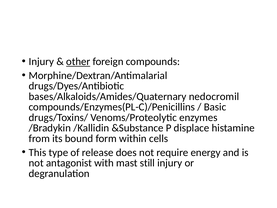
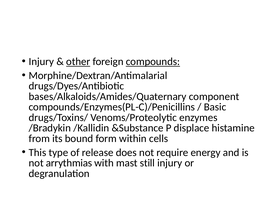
compounds underline: none -> present
nedocromil: nedocromil -> component
antagonist: antagonist -> arrythmias
